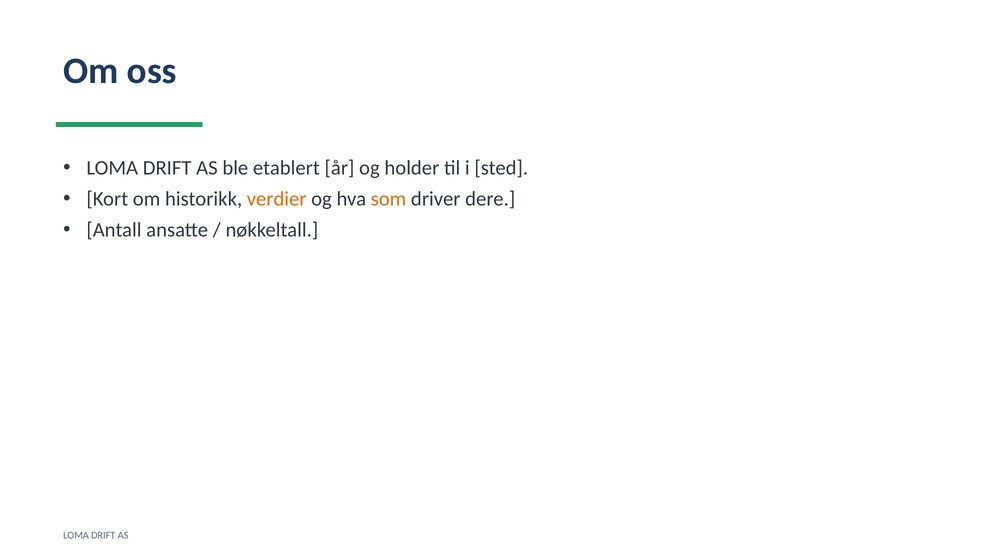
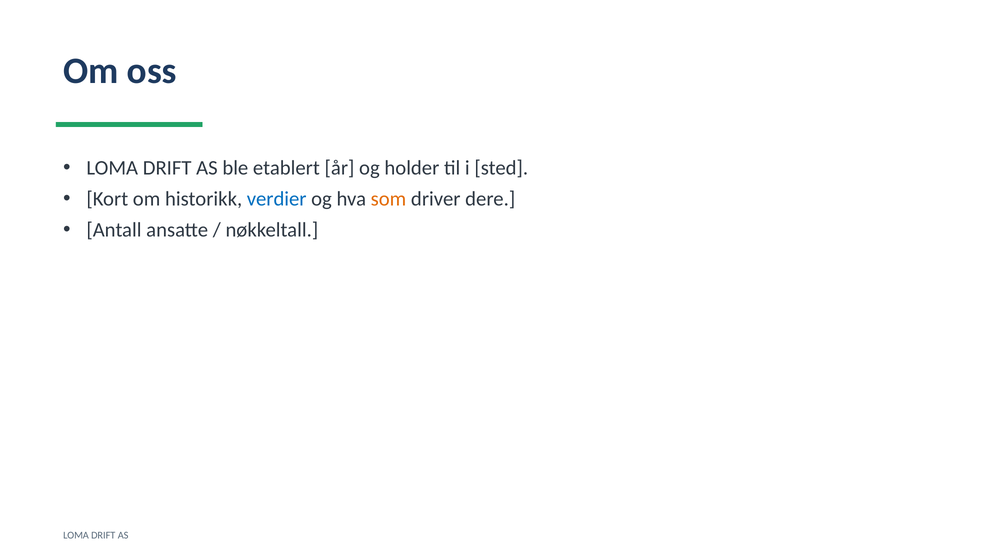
verdier colour: orange -> blue
